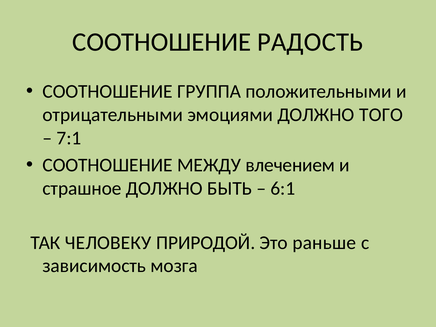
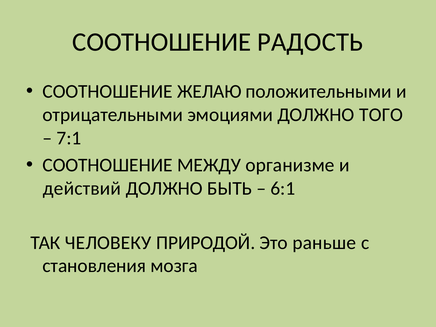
ГРУППА: ГРУППА -> ЖЕЛАЮ
влечением: влечением -> организме
страшное: страшное -> действий
зависимость: зависимость -> становления
